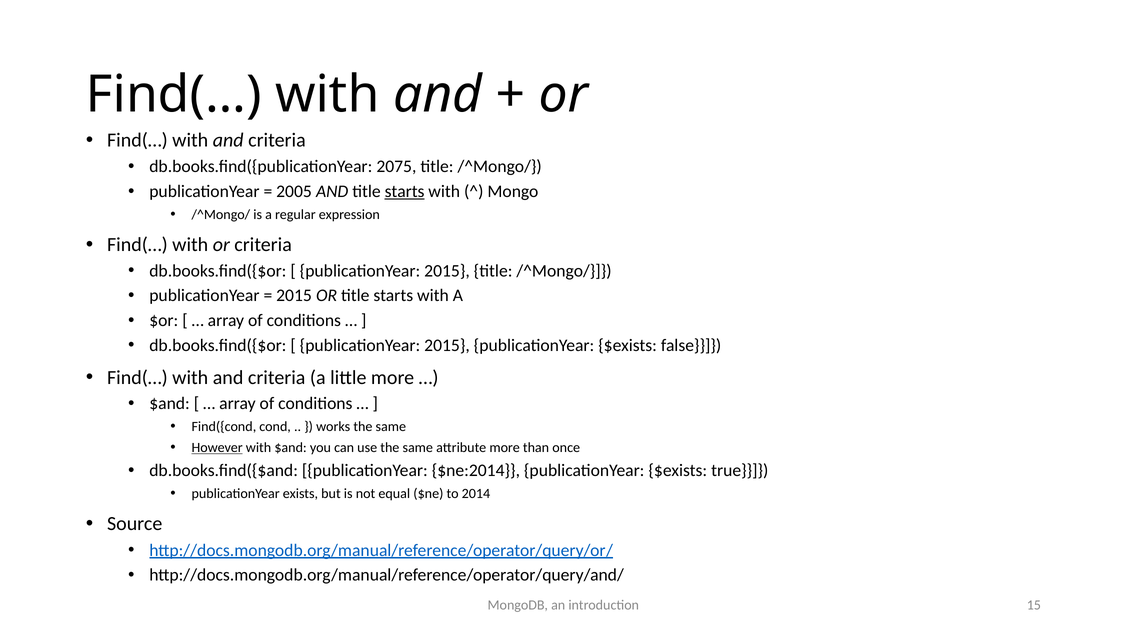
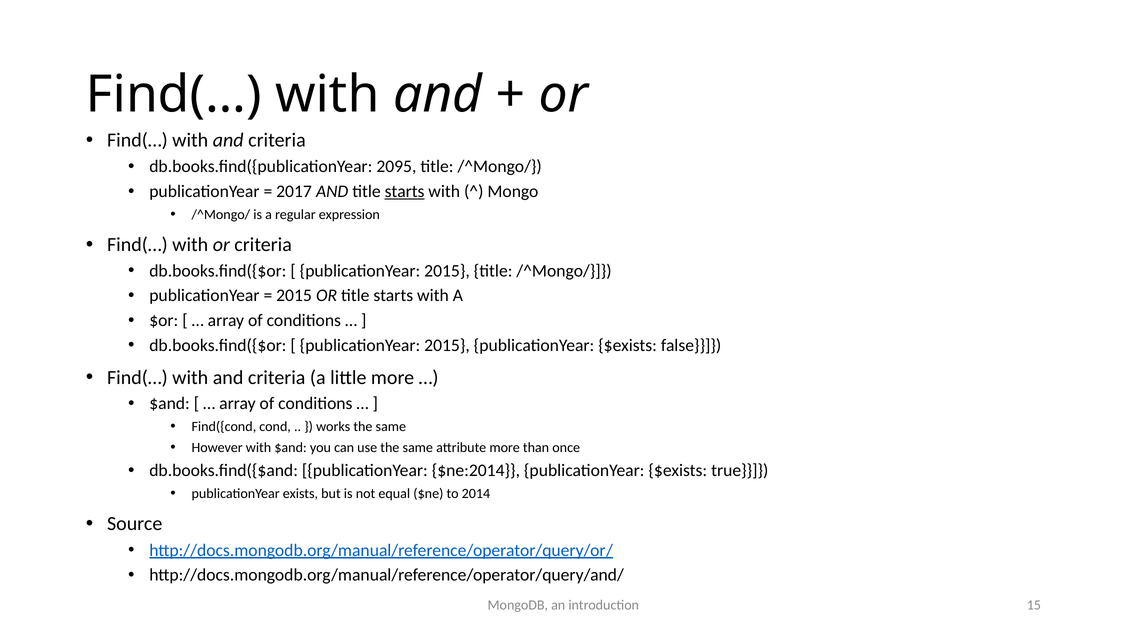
2075: 2075 -> 2095
2005: 2005 -> 2017
However underline: present -> none
